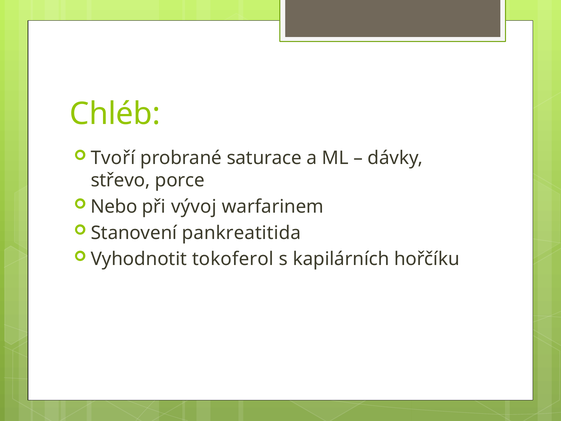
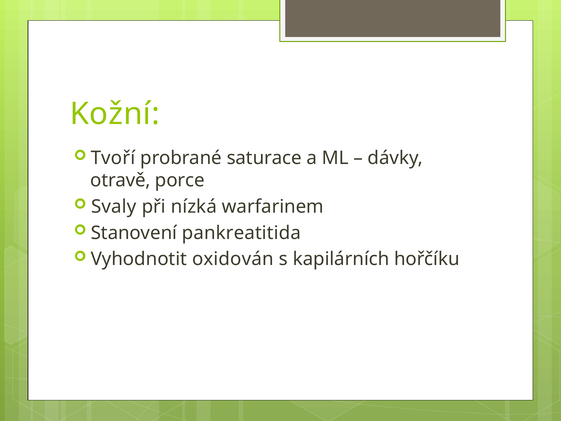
Chléb: Chléb -> Kožní
střevo: střevo -> otravě
Nebo: Nebo -> Svaly
vývoj: vývoj -> nízká
tokoferol: tokoferol -> oxidován
